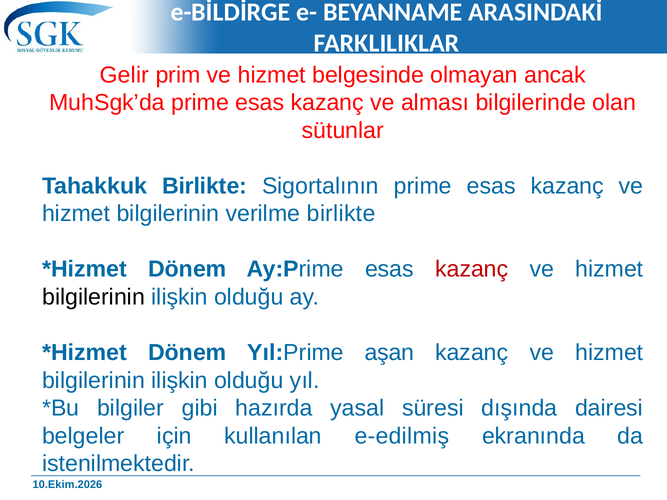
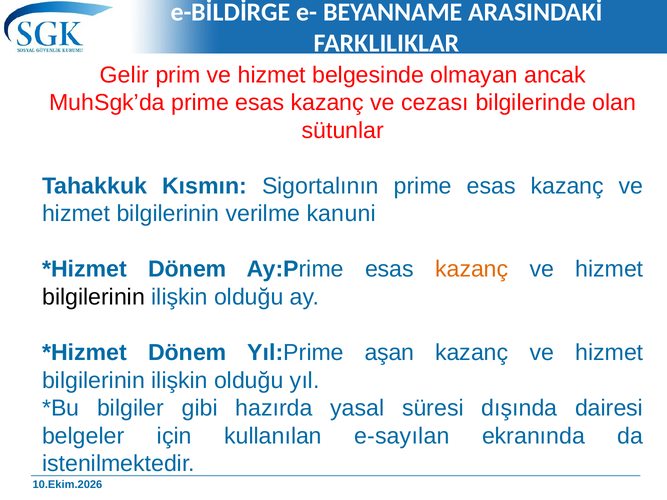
alması: alması -> cezası
Tahakkuk Birlikte: Birlikte -> Kısmın
verilme birlikte: birlikte -> kanuni
kazanç at (472, 269) colour: red -> orange
e-edilmiş: e-edilmiş -> e-sayılan
